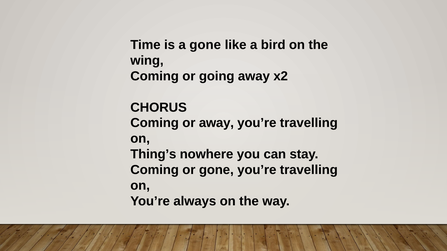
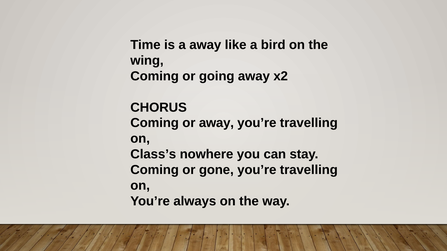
a gone: gone -> away
Thing’s: Thing’s -> Class’s
